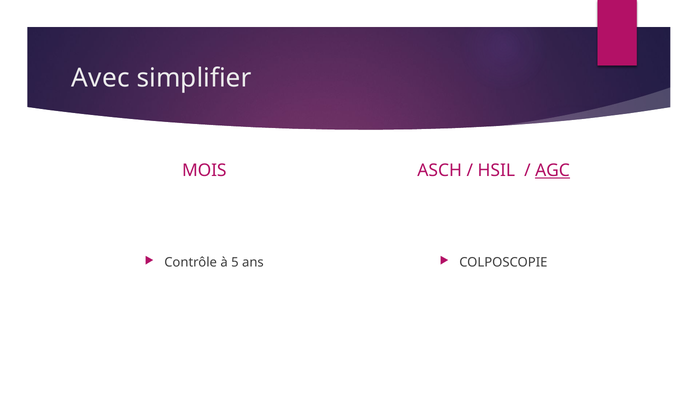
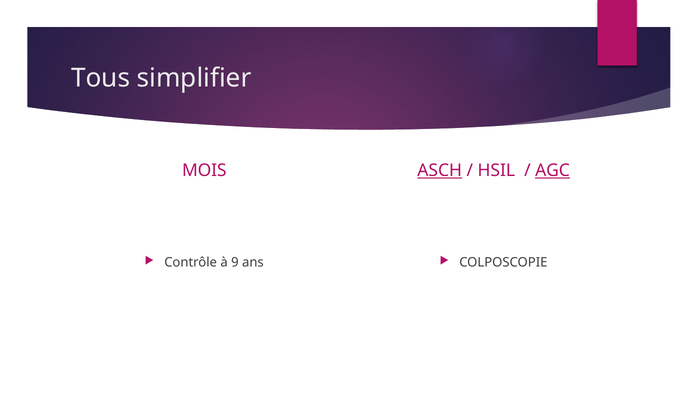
Avec: Avec -> Tous
ASCH underline: none -> present
5: 5 -> 9
